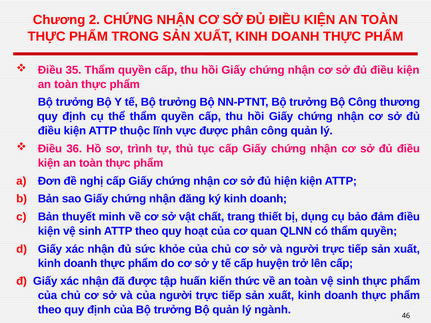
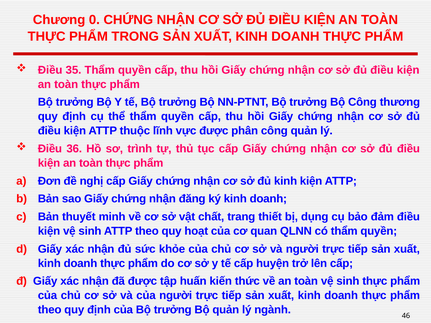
2: 2 -> 0
đủ hiện: hiện -> kinh
